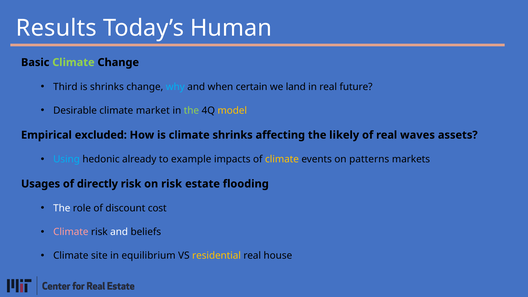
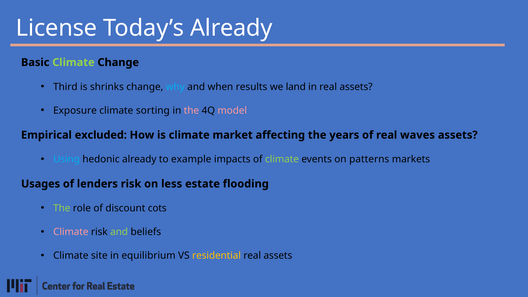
Results: Results -> License
Today’s Human: Human -> Already
certain: certain -> results
in real future: future -> assets
Desirable: Desirable -> Exposure
market: market -> sorting
the at (191, 110) colour: light green -> pink
model colour: yellow -> pink
climate shrinks: shrinks -> market
likely: likely -> years
climate at (282, 159) colour: yellow -> light green
directly: directly -> lenders
on risk: risk -> less
The at (62, 208) colour: white -> light green
cost: cost -> cots
and at (119, 232) colour: white -> light green
house at (278, 256): house -> assets
